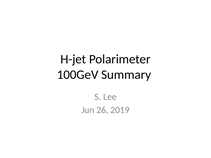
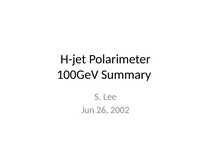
2019: 2019 -> 2002
